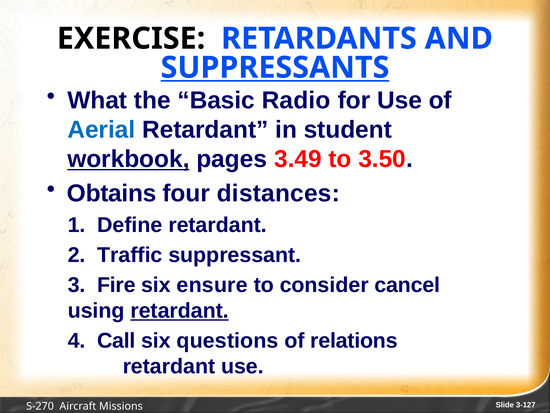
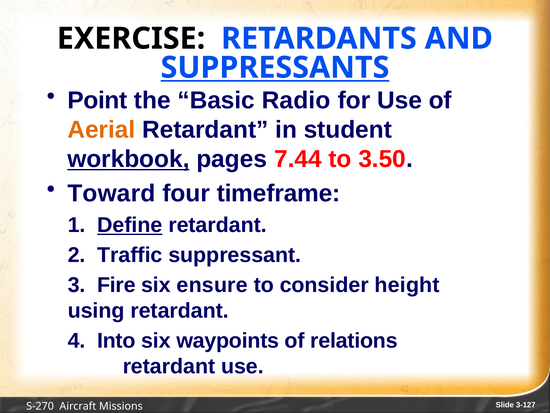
What: What -> Point
Aerial colour: blue -> orange
3.49: 3.49 -> 7.44
Obtains: Obtains -> Toward
distances: distances -> timeframe
Define underline: none -> present
cancel: cancel -> height
retardant at (180, 310) underline: present -> none
Call: Call -> Into
questions: questions -> waypoints
